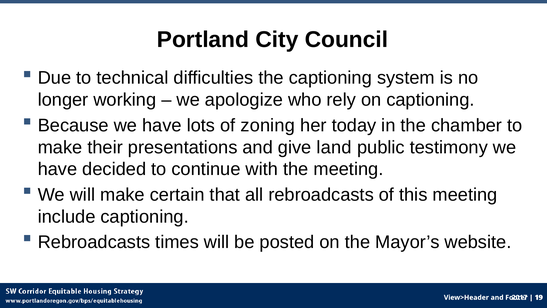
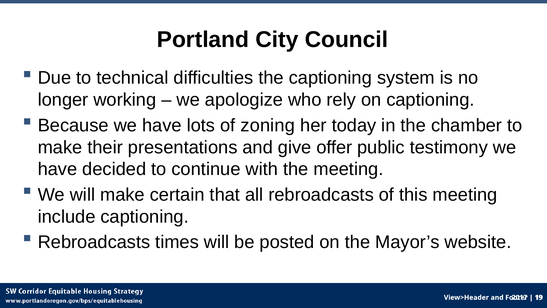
land: land -> offer
